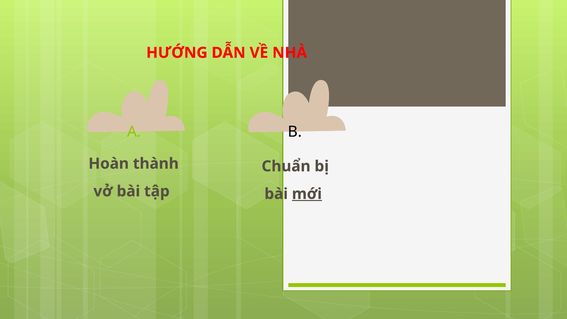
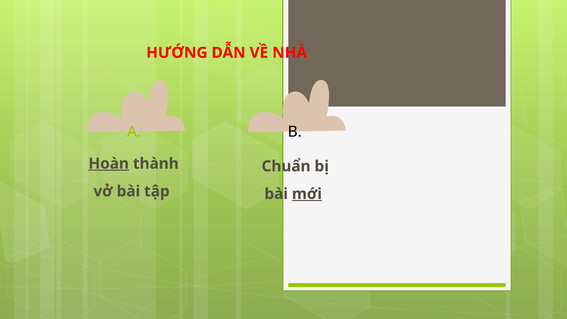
Hoàn underline: none -> present
